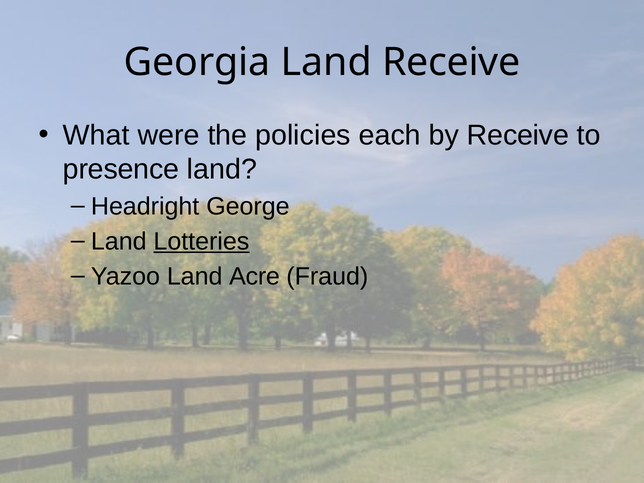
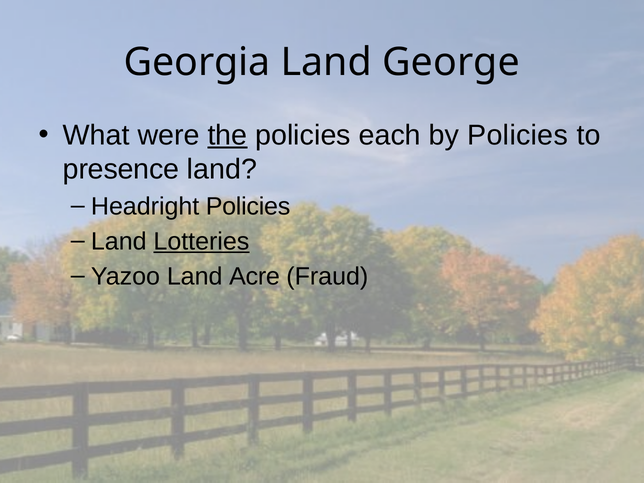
Land Receive: Receive -> George
the underline: none -> present
by Receive: Receive -> Policies
Headright George: George -> Policies
